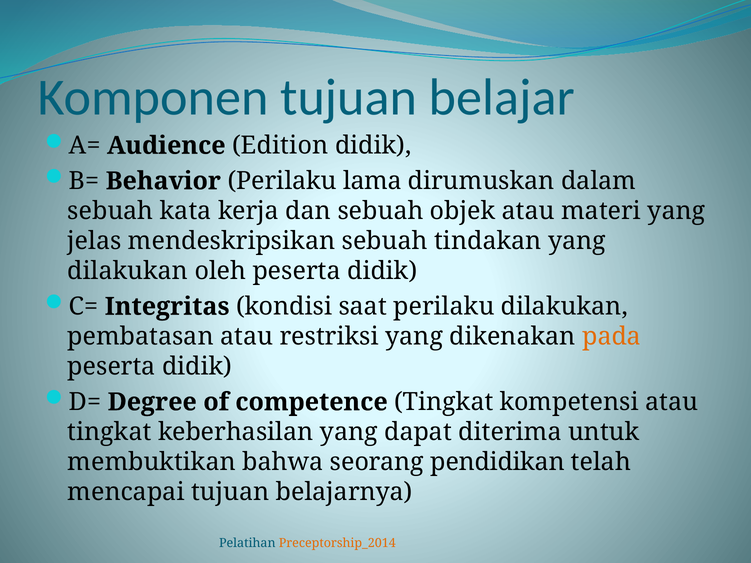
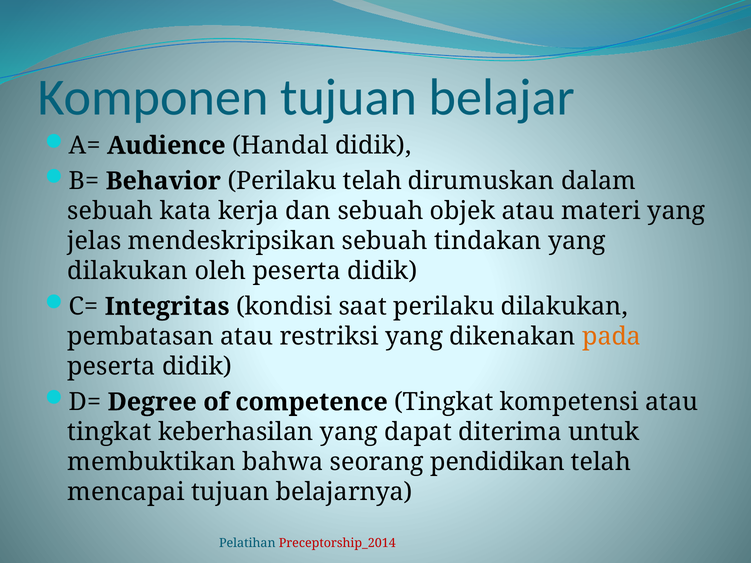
Edition: Edition -> Handal
Perilaku lama: lama -> telah
Preceptorship_2014 colour: orange -> red
